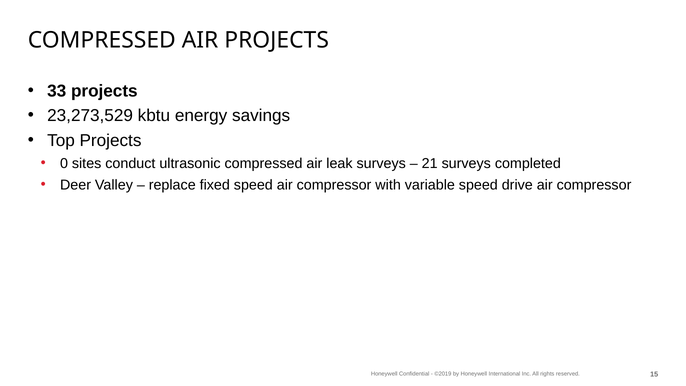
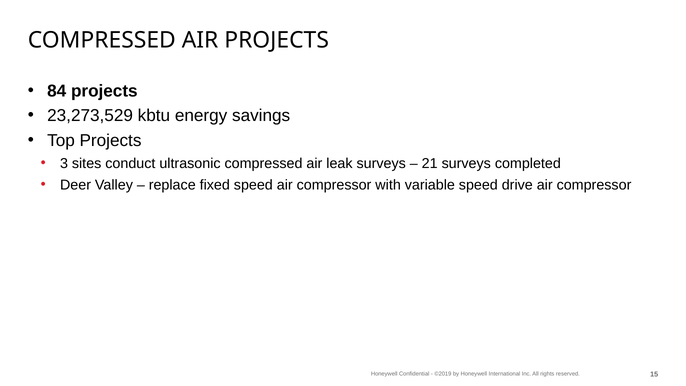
33: 33 -> 84
0: 0 -> 3
